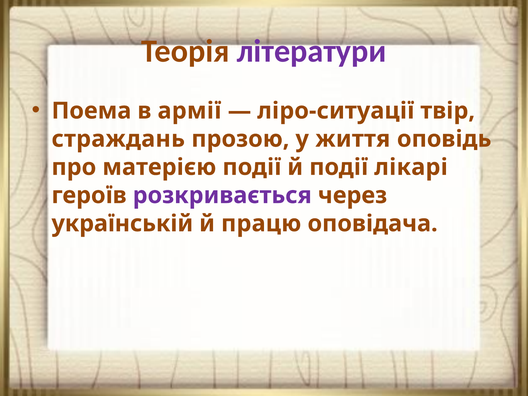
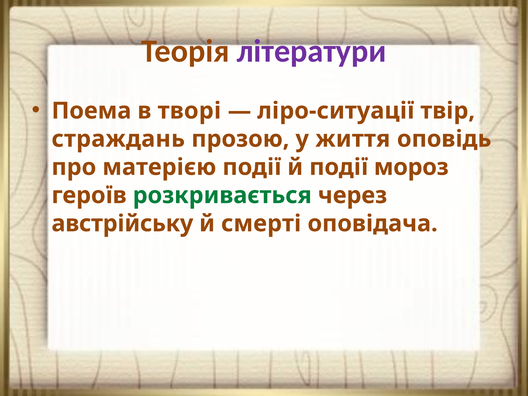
армії: армії -> творі
лікарі: лікарі -> мороз
розкривається colour: purple -> green
українській: українській -> австрійську
працю: працю -> смерті
